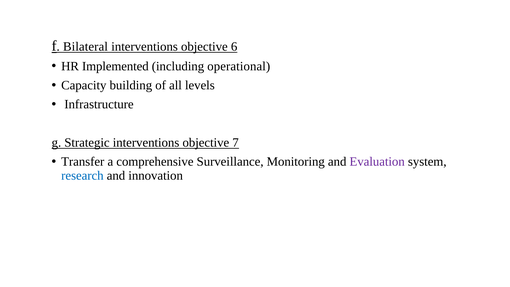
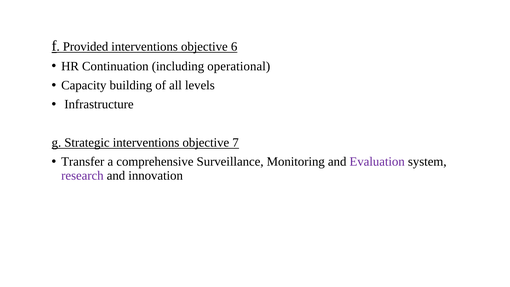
Bilateral: Bilateral -> Provided
Implemented: Implemented -> Continuation
research colour: blue -> purple
